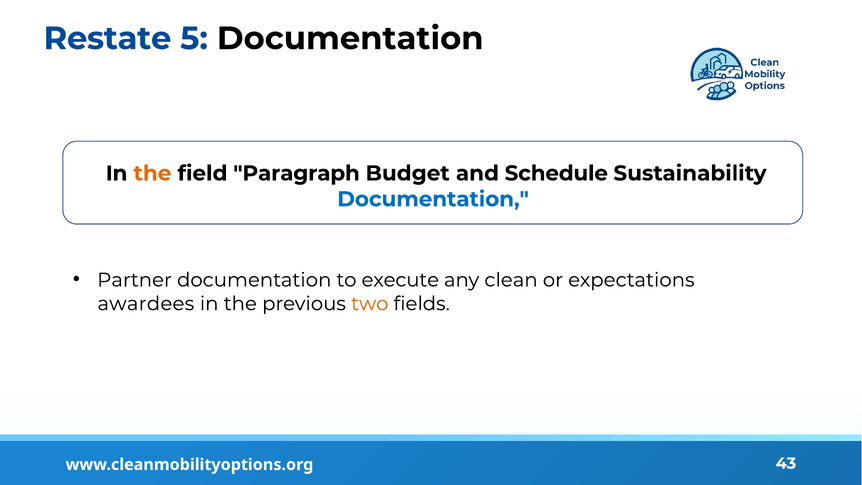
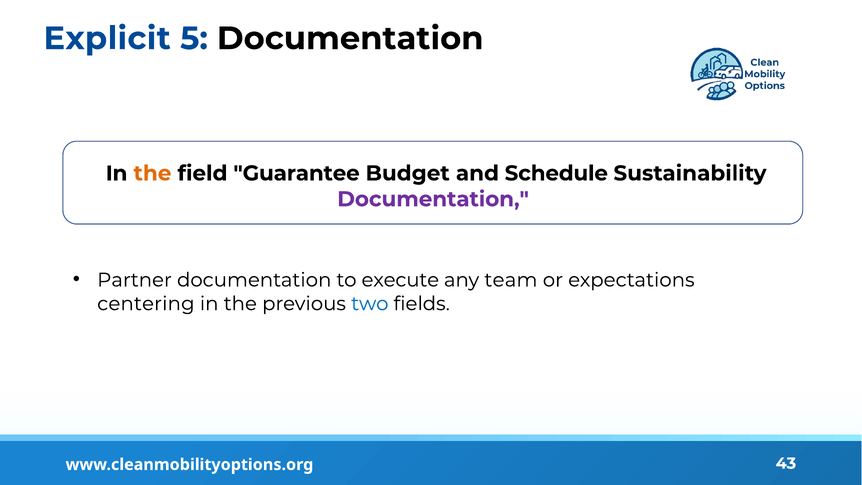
Restate: Restate -> Explicit
Paragraph: Paragraph -> Guarantee
Documentation at (433, 199) colour: blue -> purple
clean: clean -> team
awardees: awardees -> centering
two colour: orange -> blue
